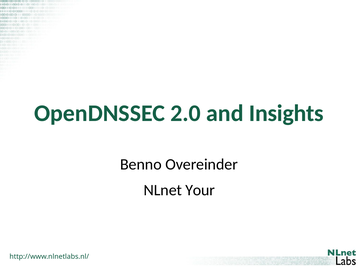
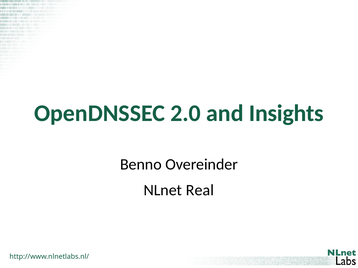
Your: Your -> Real
